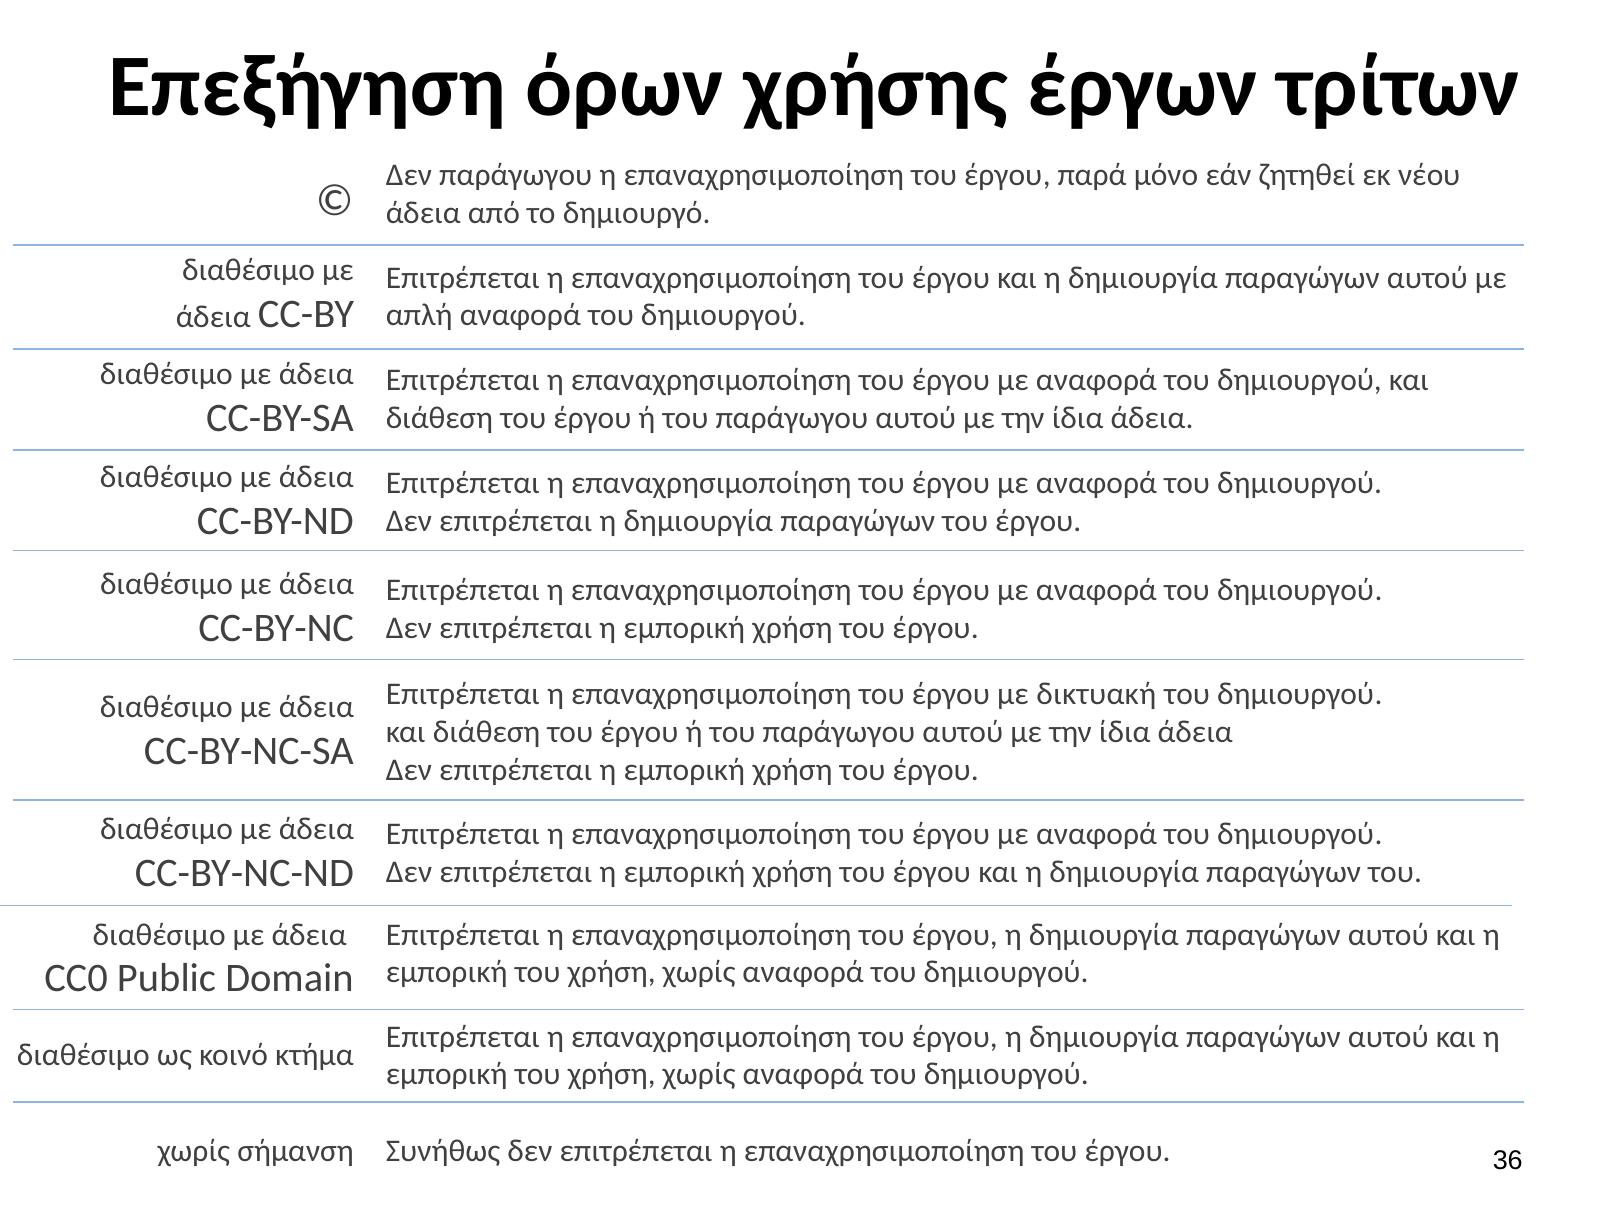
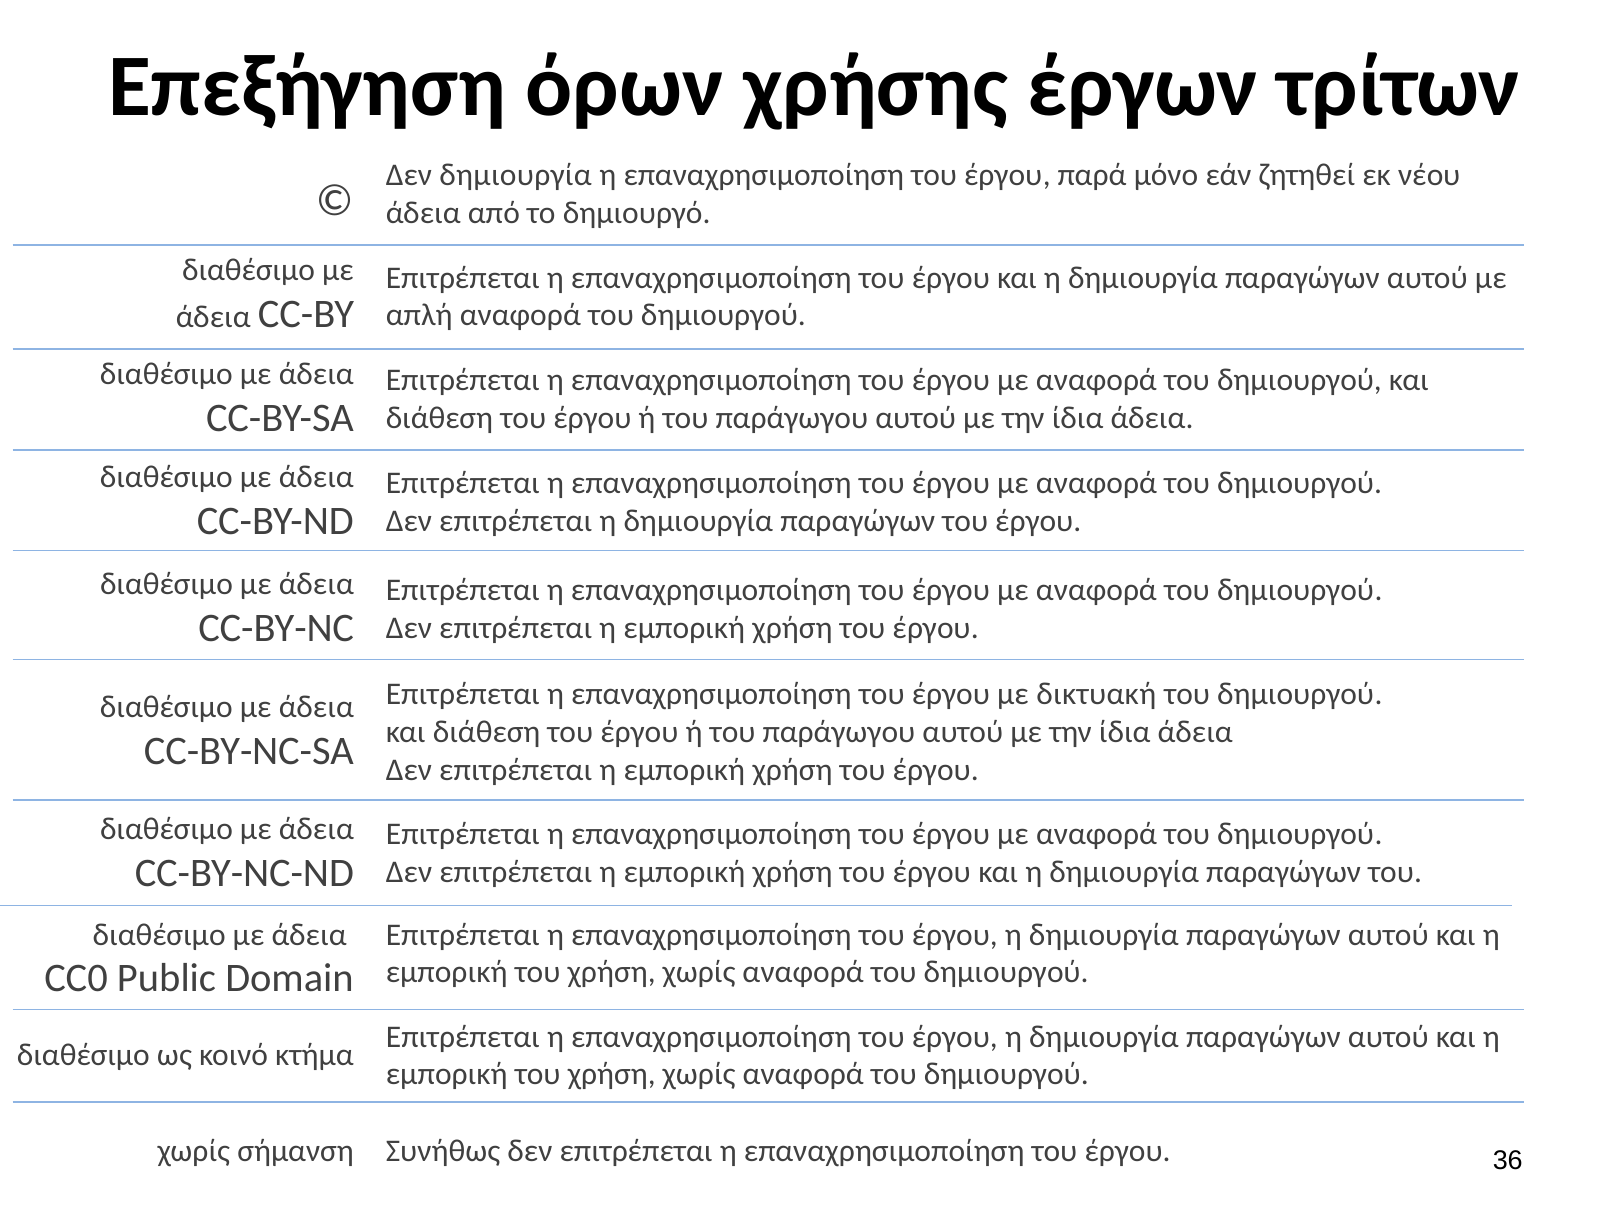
Δεν παράγωγου: παράγωγου -> δημιουργία
